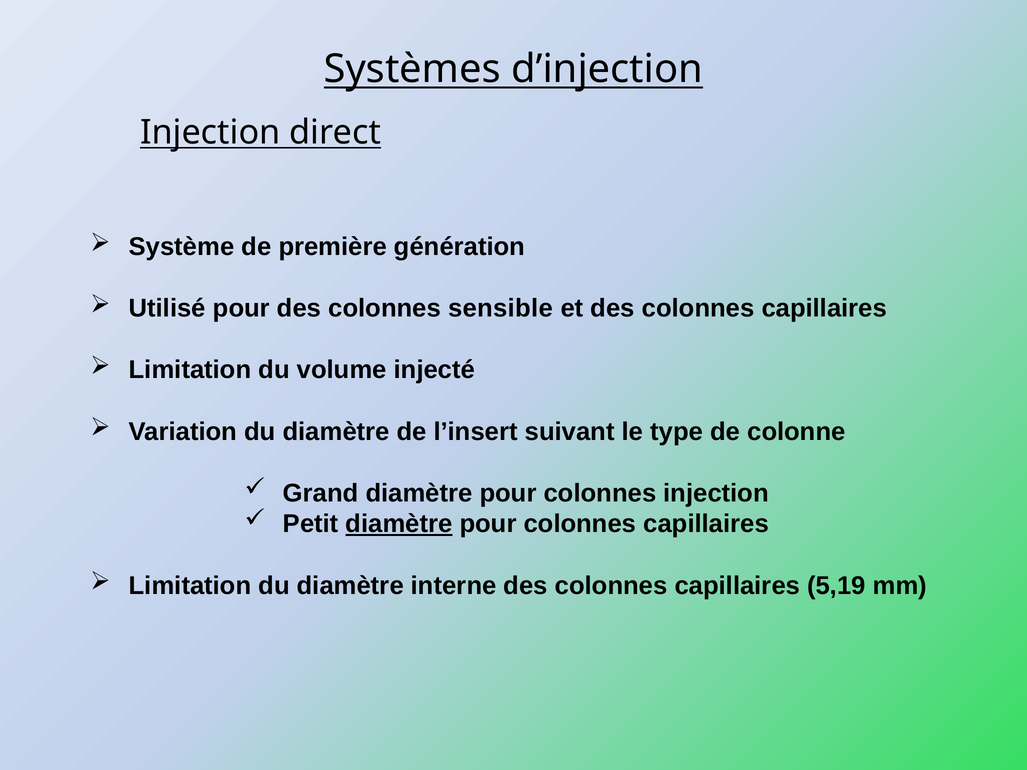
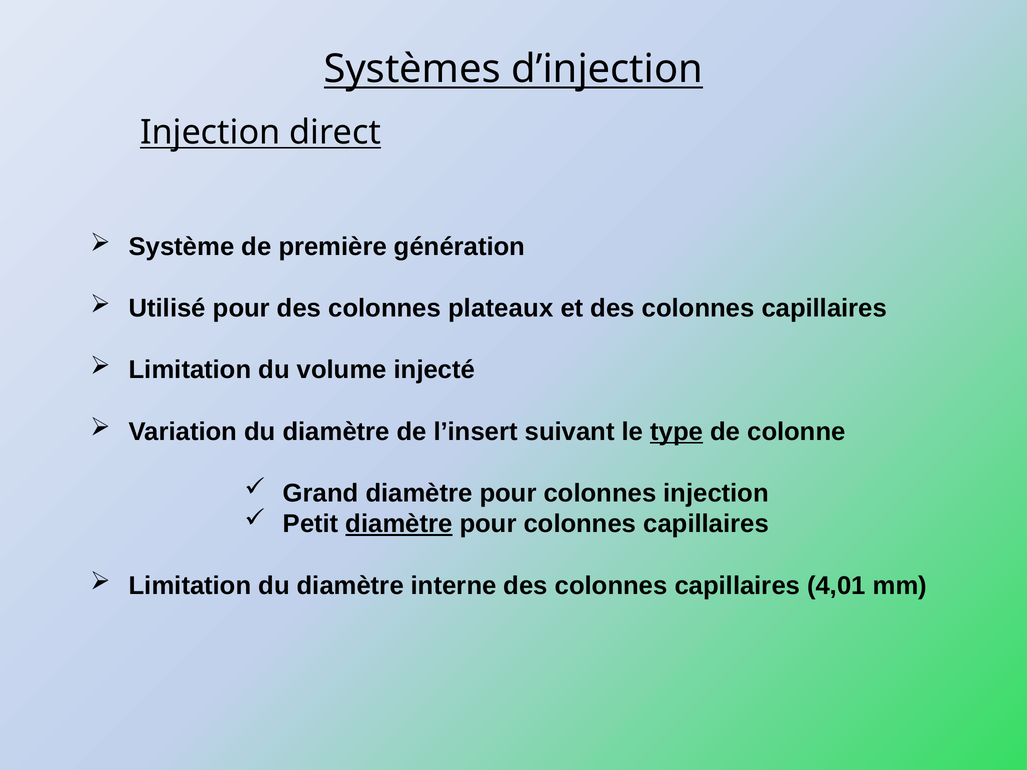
sensible: sensible -> plateaux
type underline: none -> present
5,19: 5,19 -> 4,01
